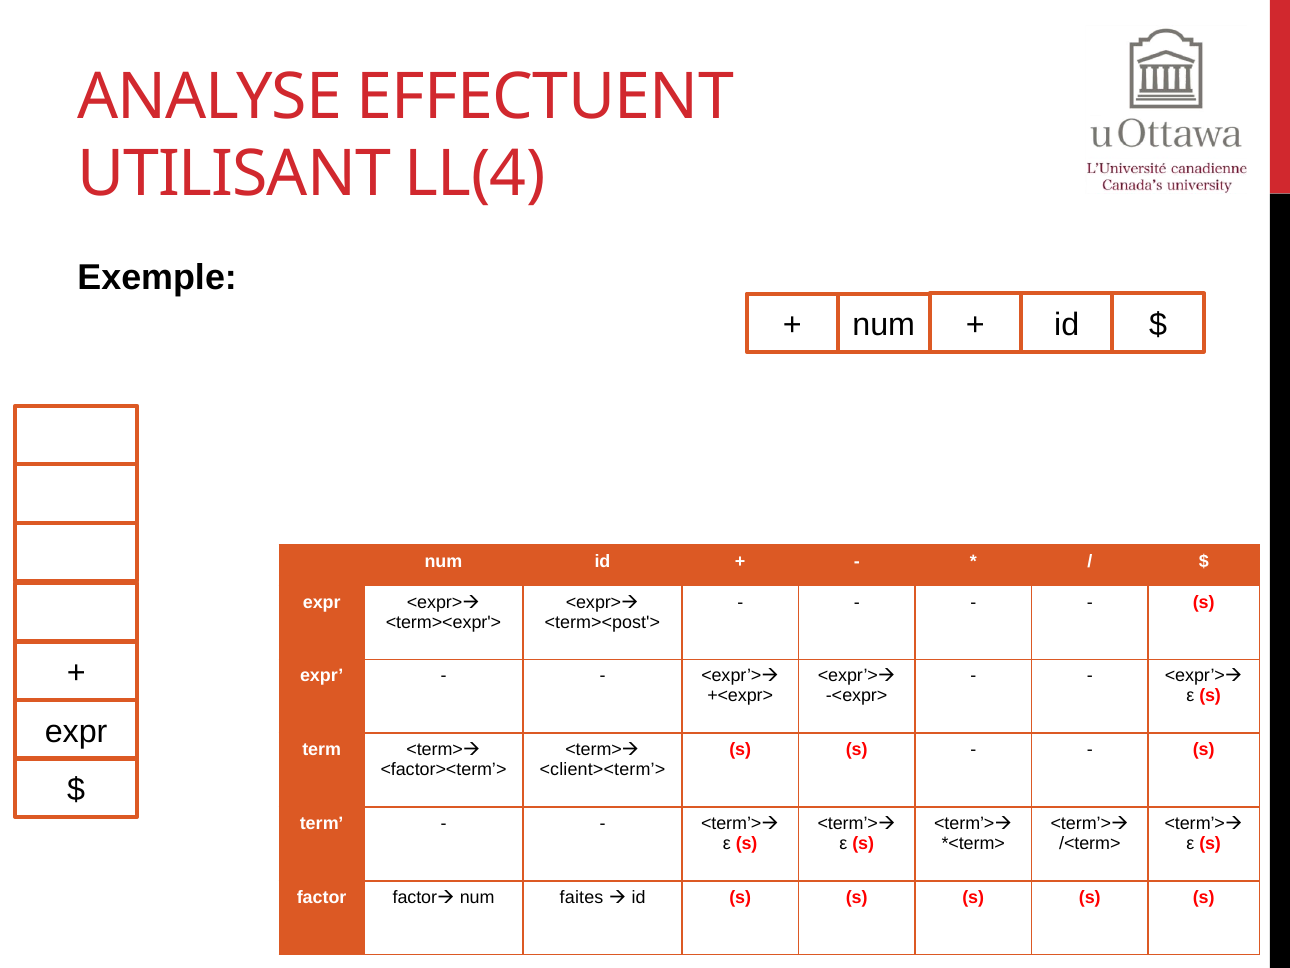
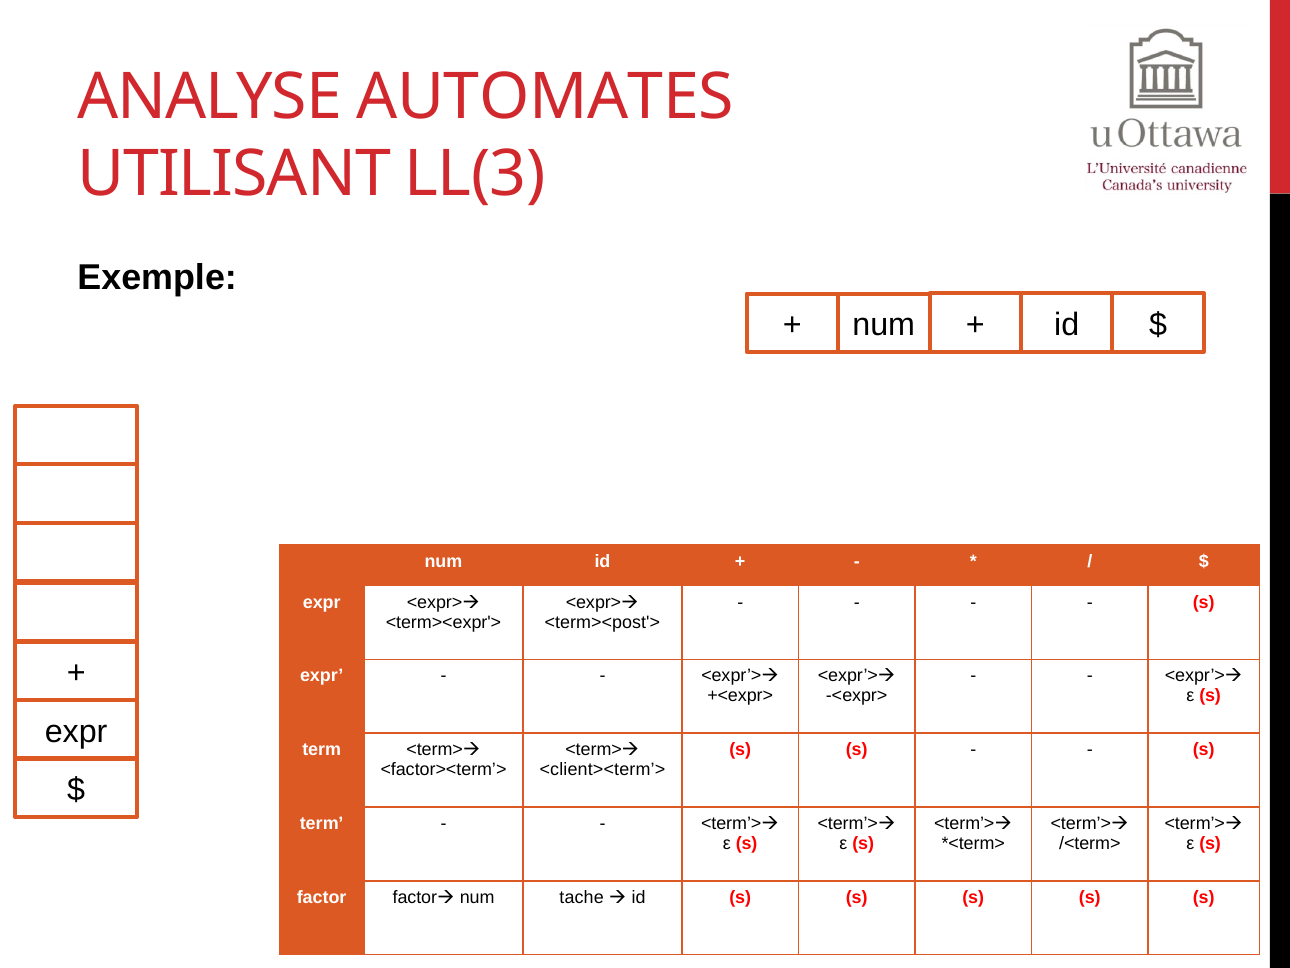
EFFECTUENT: EFFECTUENT -> AUTOMATES
LL(4: LL(4 -> LL(3
faites: faites -> tache
